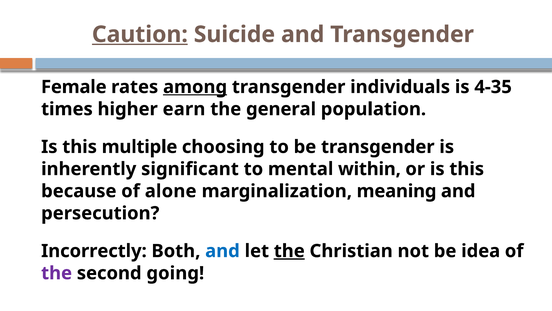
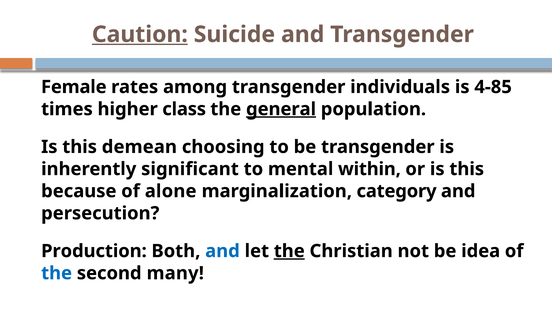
among underline: present -> none
4-35: 4-35 -> 4-85
earn: earn -> class
general underline: none -> present
multiple: multiple -> demean
meaning: meaning -> category
Incorrectly: Incorrectly -> Production
the at (57, 273) colour: purple -> blue
going: going -> many
